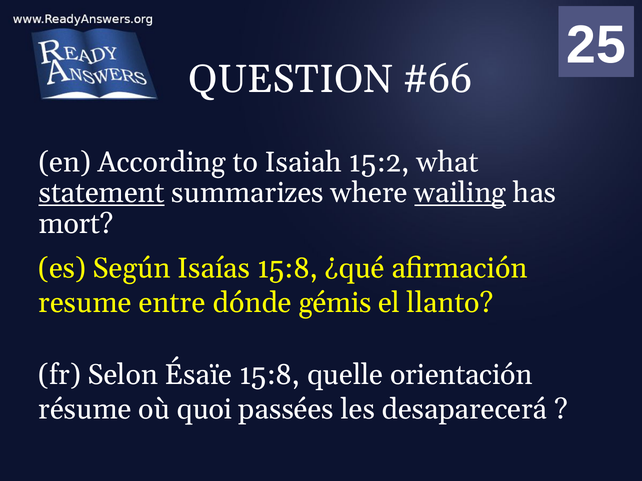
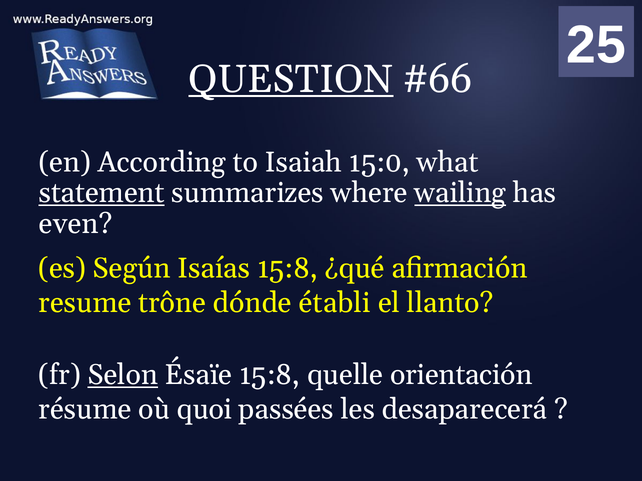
QUESTION underline: none -> present
15:2: 15:2 -> 15:0
mort: mort -> even
entre: entre -> trône
gémis: gémis -> établi
Selon underline: none -> present
